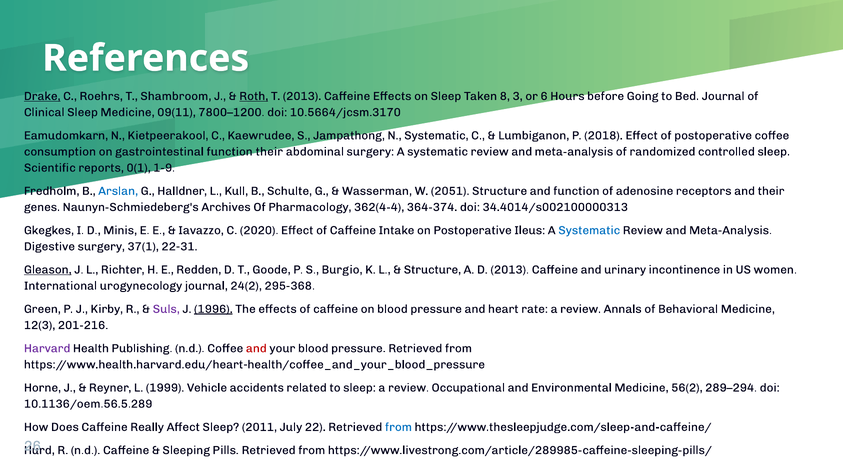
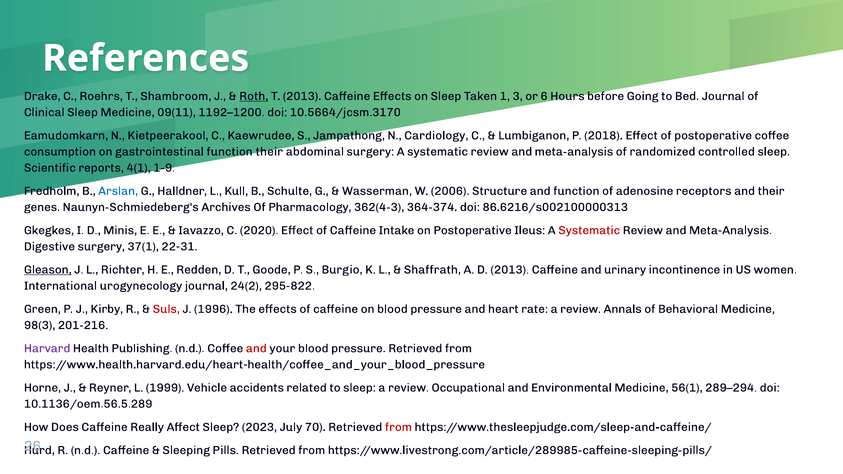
Drake underline: present -> none
8: 8 -> 1
7800–1200: 7800–1200 -> 1192–1200
N Systematic: Systematic -> Cardiology
0(1: 0(1 -> 4(1
2051: 2051 -> 2006
362(4-4: 362(4-4 -> 362(4-3
34.4014/s002100000313: 34.4014/s002100000313 -> 86.6216/s002100000313
Systematic at (589, 230) colour: blue -> red
Structure at (432, 270): Structure -> Shaffrath
295-368: 295-368 -> 295-822
Suls colour: purple -> red
1996 underline: present -> none
12(3: 12(3 -> 98(3
56(2: 56(2 -> 56(1
2011: 2011 -> 2023
22: 22 -> 70
from at (398, 427) colour: blue -> red
